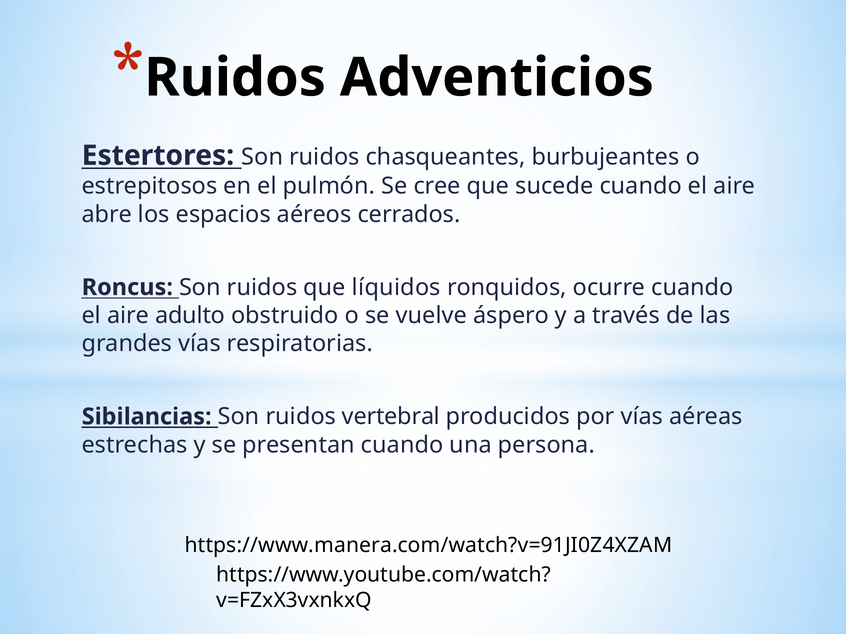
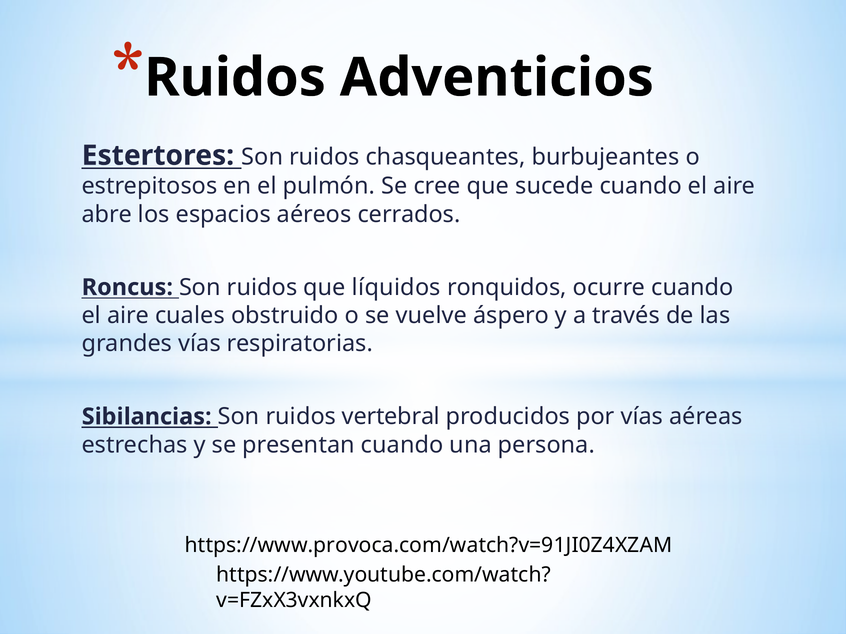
adulto: adulto -> cuales
https://www.manera.com/watch?v=91JI0Z4XZAM: https://www.manera.com/watch?v=91JI0Z4XZAM -> https://www.provoca.com/watch?v=91JI0Z4XZAM
